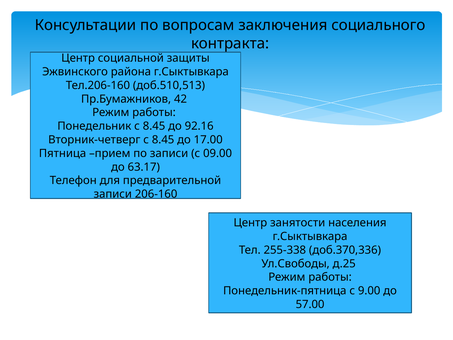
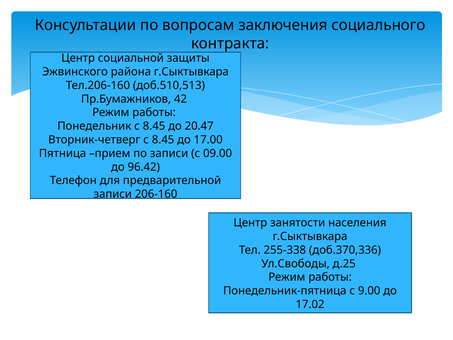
92.16: 92.16 -> 20.47
63.17: 63.17 -> 96.42
57.00: 57.00 -> 17.02
